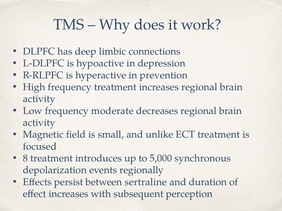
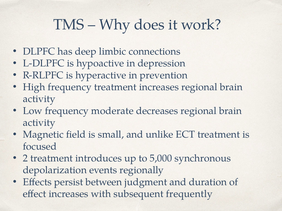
8: 8 -> 2
sertraline: sertraline -> judgment
perception: perception -> frequently
